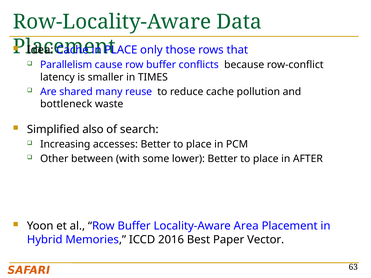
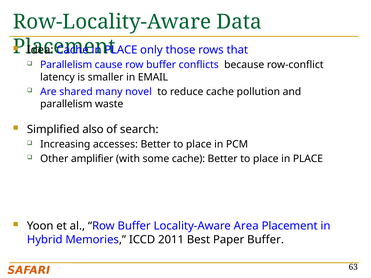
TIMES: TIMES -> EMAIL
reuse: reuse -> novel
bottleneck at (66, 104): bottleneck -> parallelism
between: between -> amplifier
some lower: lower -> cache
place in AFTER: AFTER -> PLACE
2016: 2016 -> 2011
Paper Vector: Vector -> Buffer
